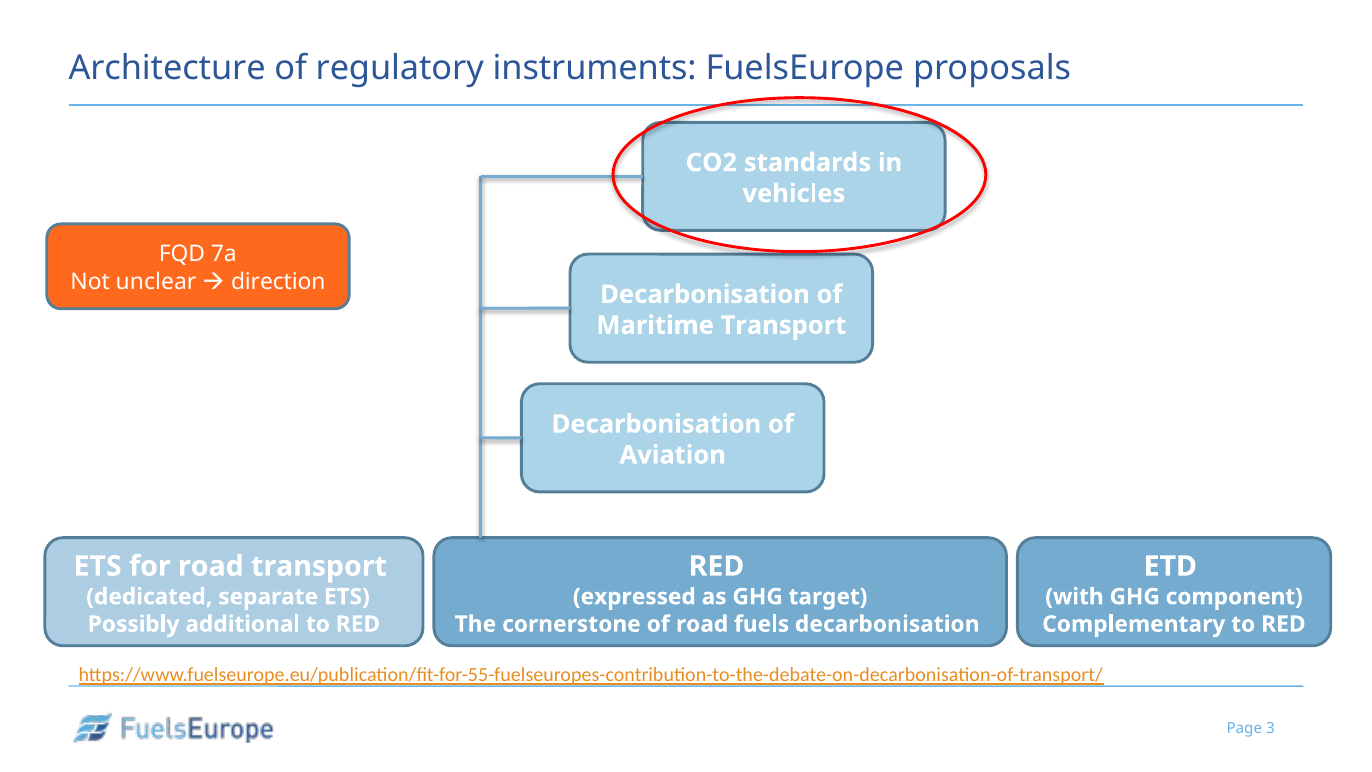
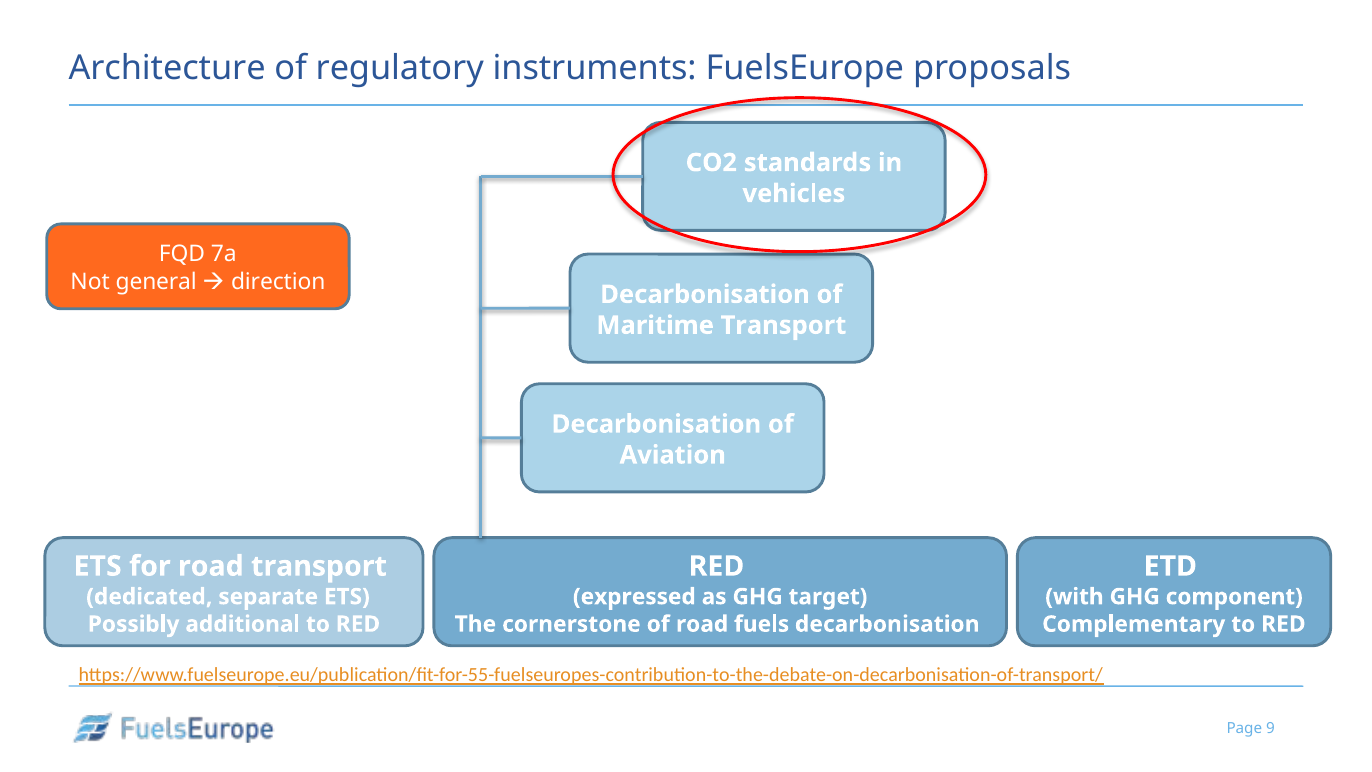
unclear: unclear -> general
3: 3 -> 9
